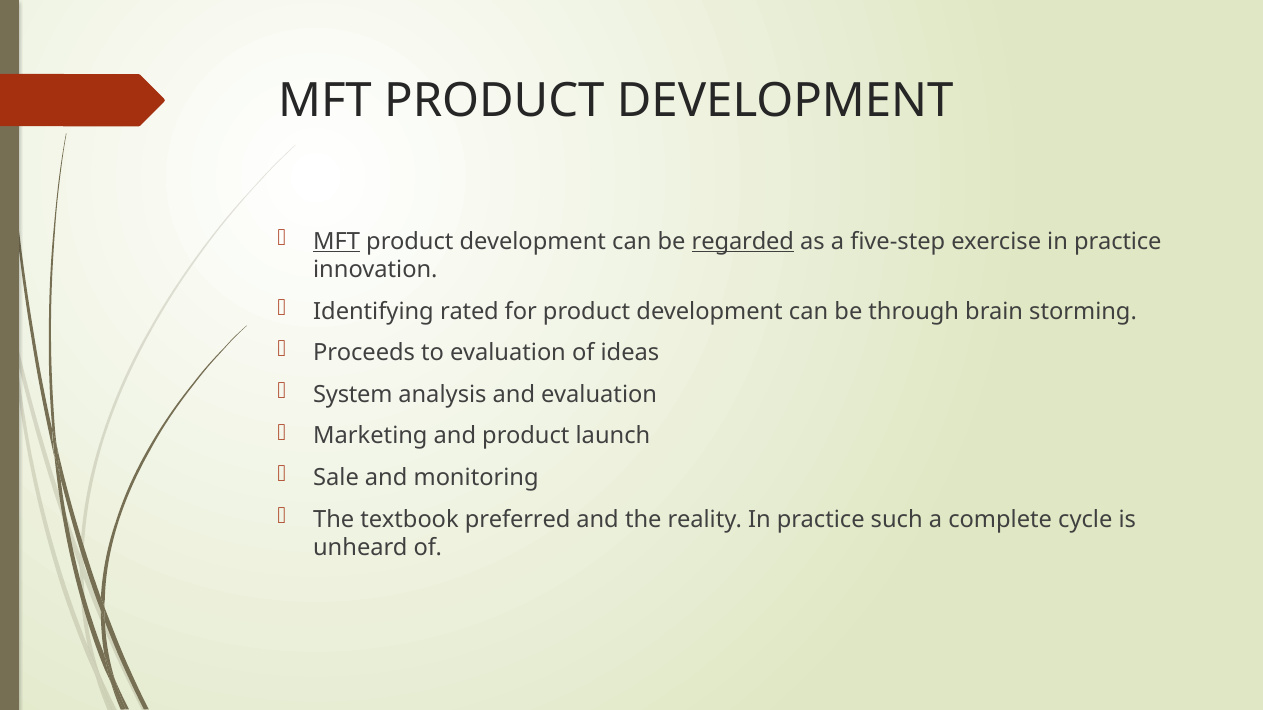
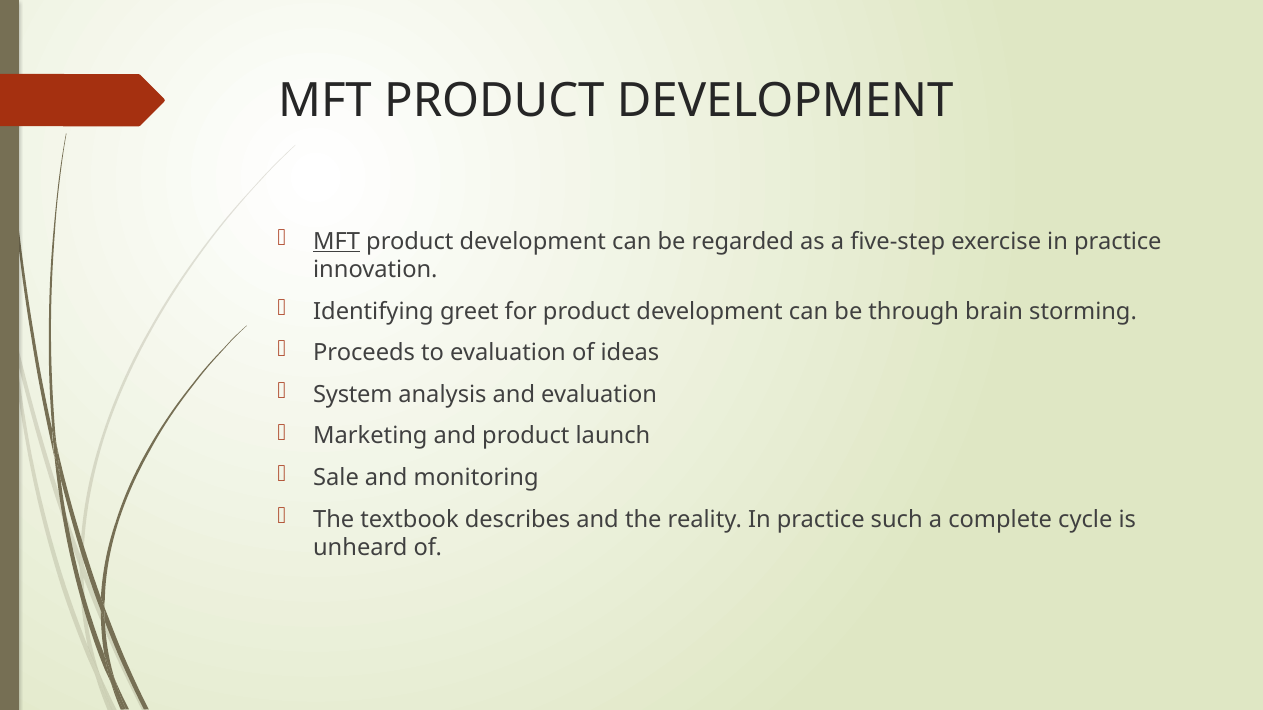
regarded underline: present -> none
rated: rated -> greet
preferred: preferred -> describes
